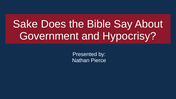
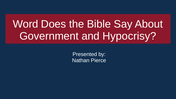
Sake: Sake -> Word
